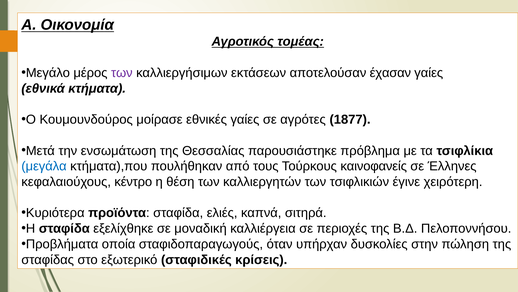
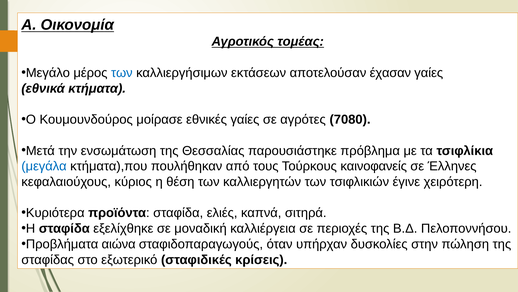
των at (122, 73) colour: purple -> blue
1877: 1877 -> 7080
κέντρο: κέντρο -> κύριος
οποία: οποία -> αιώνα
